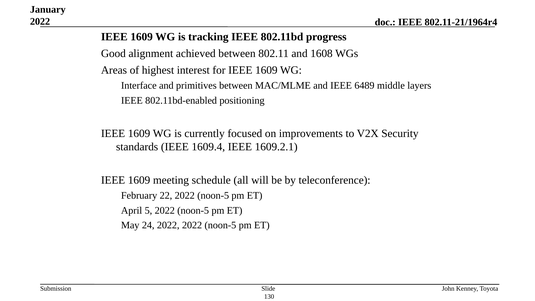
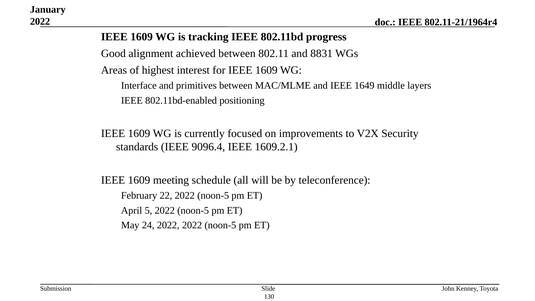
1608: 1608 -> 8831
6489: 6489 -> 1649
1609.4: 1609.4 -> 9096.4
